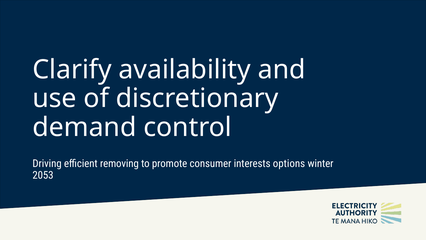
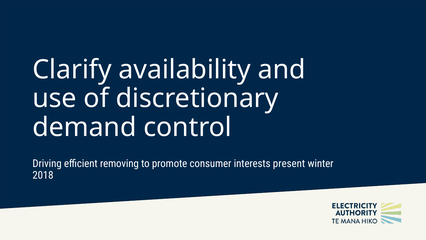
options: options -> present
2053: 2053 -> 2018
